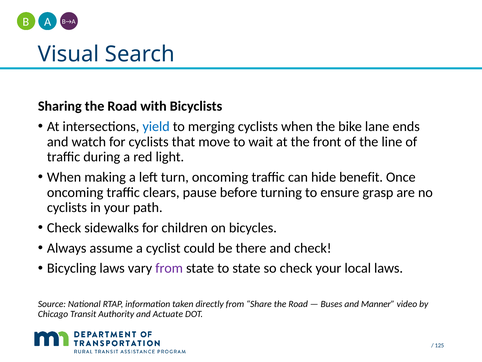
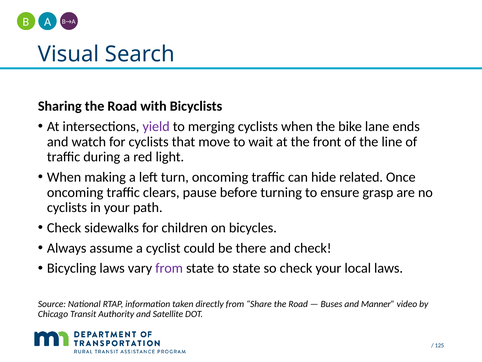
yield colour: blue -> purple
benefit: benefit -> related
Actuate: Actuate -> Satellite
